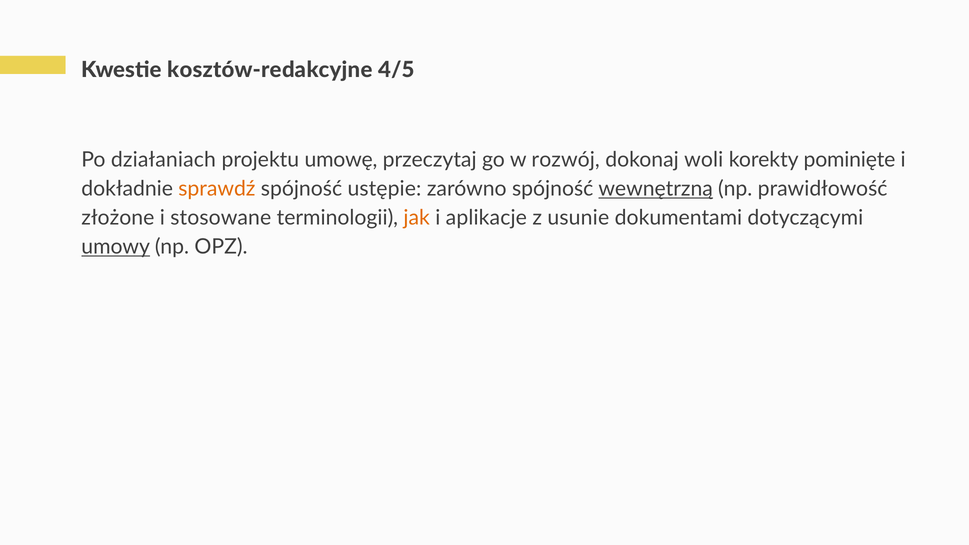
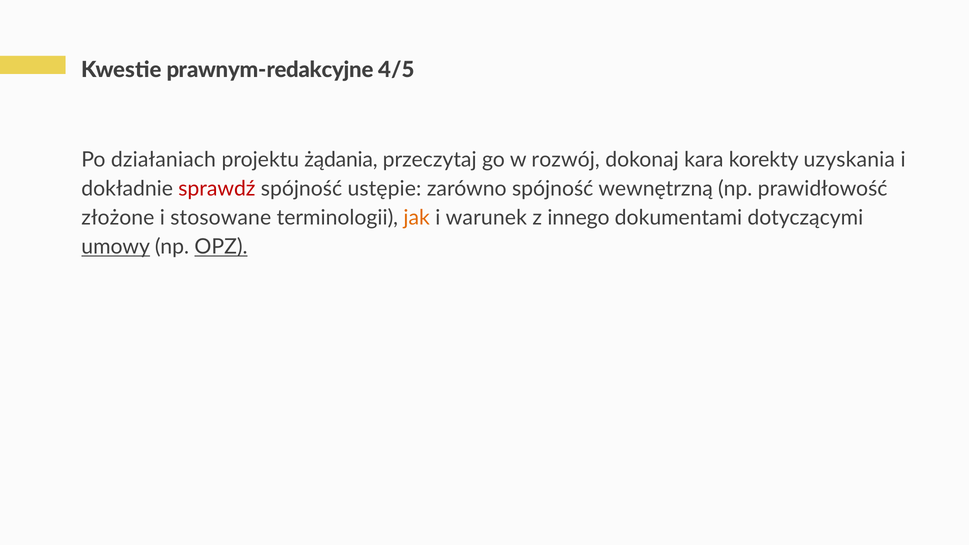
kosztów-redakcyjne: kosztów-redakcyjne -> prawnym-redakcyjne
umowę: umowę -> żądania
woli: woli -> kara
pominięte: pominięte -> uzyskania
sprawdź colour: orange -> red
wewnętrzną underline: present -> none
aplikacje: aplikacje -> warunek
usunie: usunie -> innego
OPZ underline: none -> present
